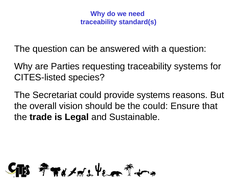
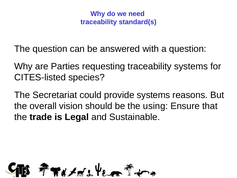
the could: could -> using
